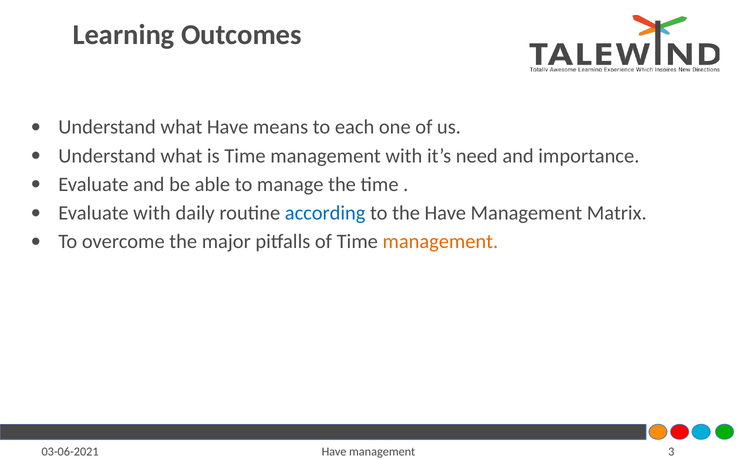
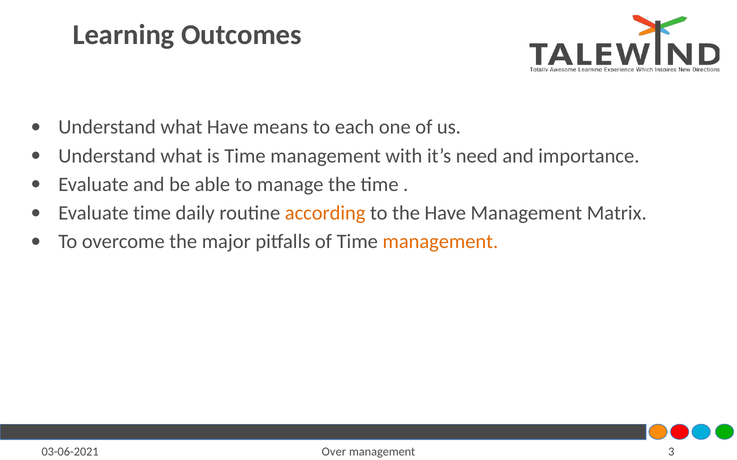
Evaluate with: with -> time
according colour: blue -> orange
03-06-2021 Have: Have -> Over
